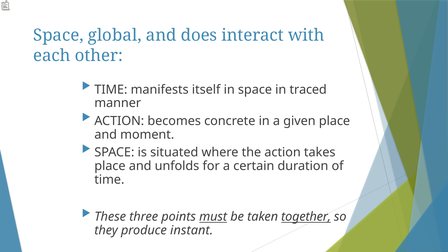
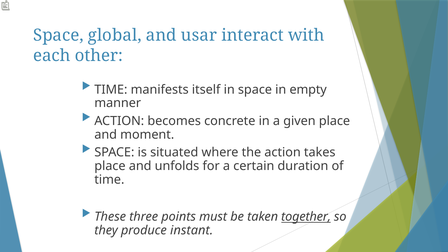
does: does -> usar
traced: traced -> empty
must underline: present -> none
